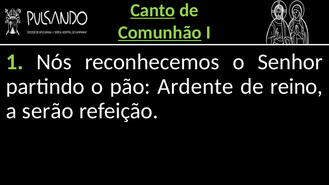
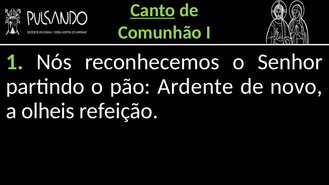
Comunhão underline: present -> none
reino: reino -> novo
serão: serão -> olheis
